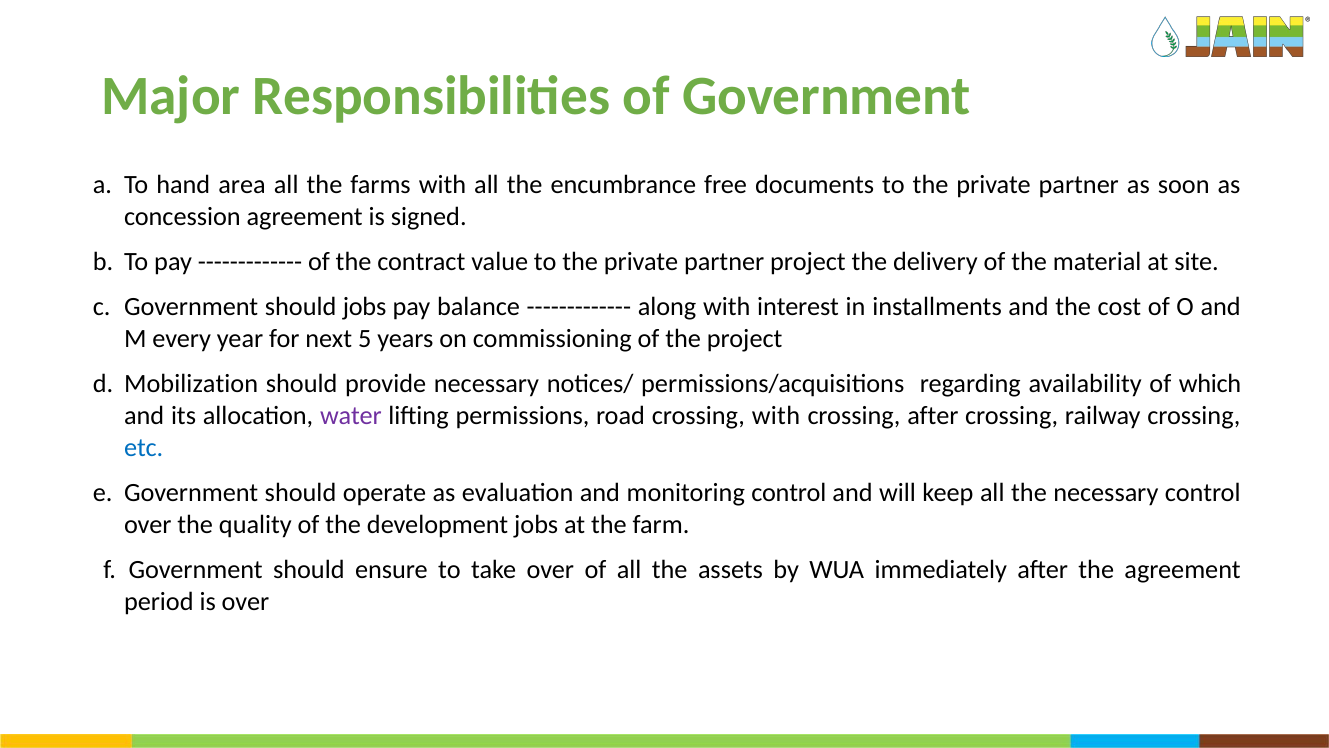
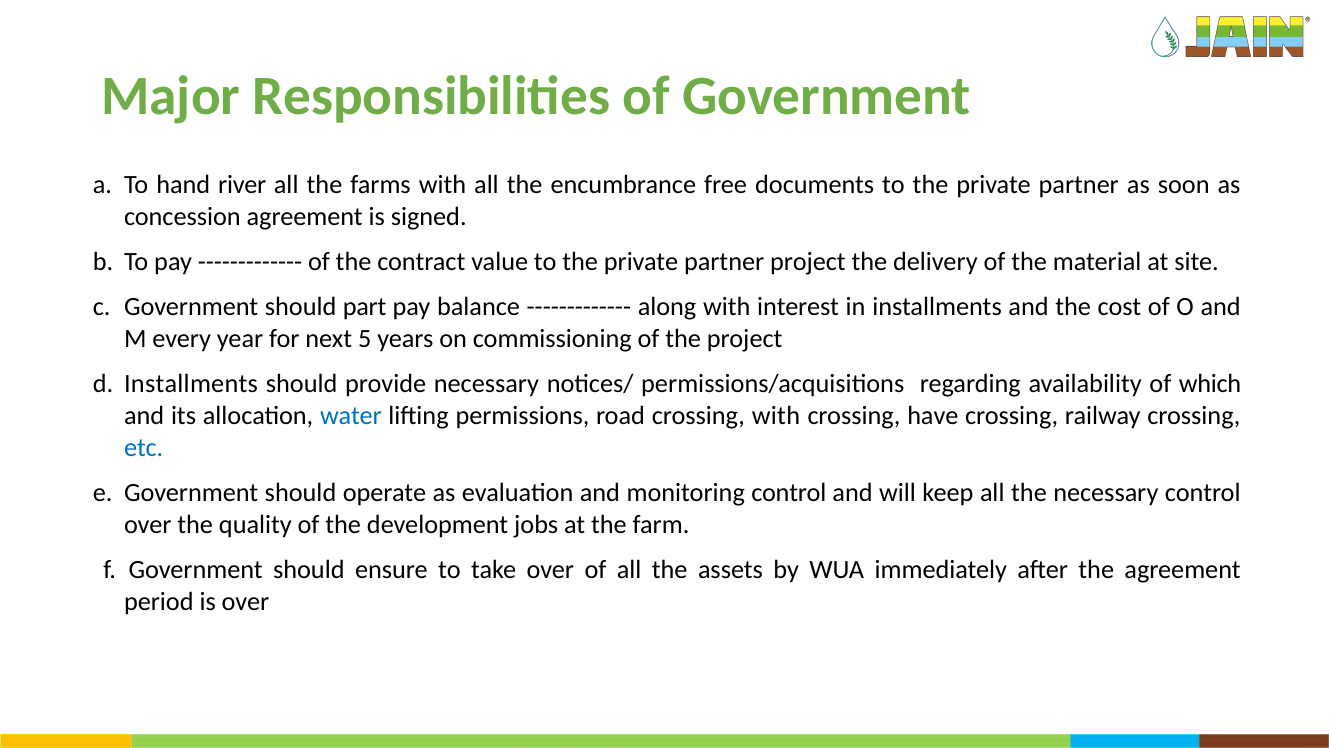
area: area -> river
should jobs: jobs -> part
d Mobilization: Mobilization -> Installments
water colour: purple -> blue
crossing after: after -> have
